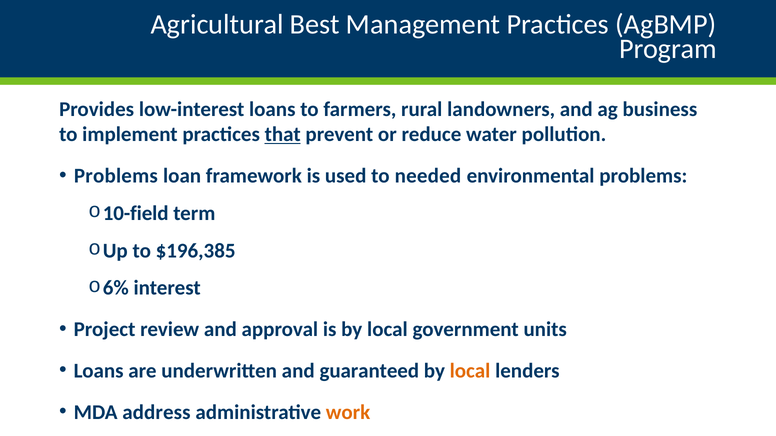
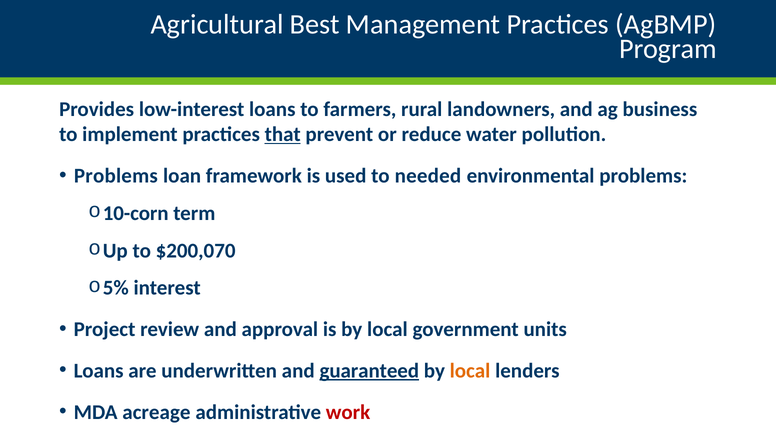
10-field: 10-field -> 10-corn
$196,385: $196,385 -> $200,070
6%: 6% -> 5%
guaranteed underline: none -> present
address: address -> acreage
work colour: orange -> red
